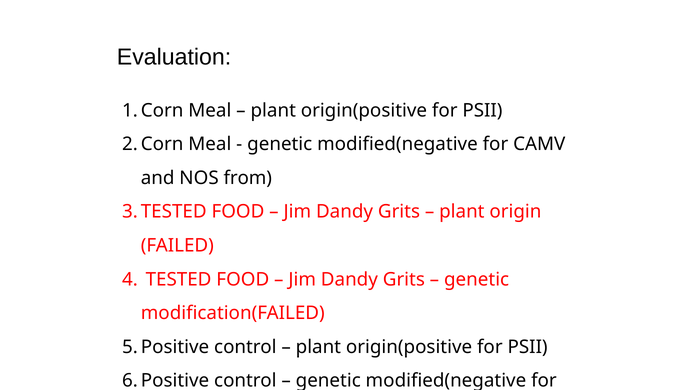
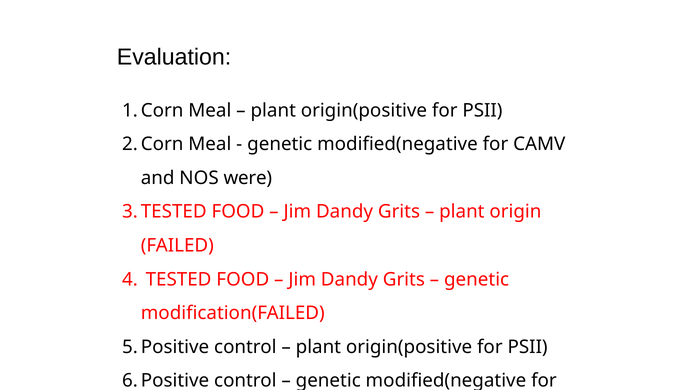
from: from -> were
